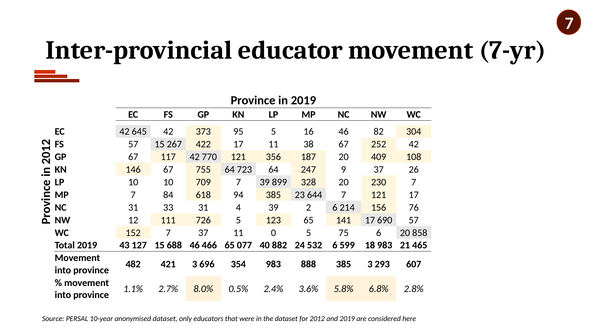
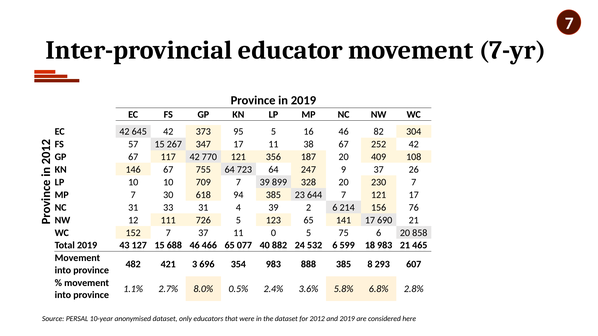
422: 422 -> 347
84: 84 -> 30
690 57: 57 -> 21
385 3: 3 -> 8
